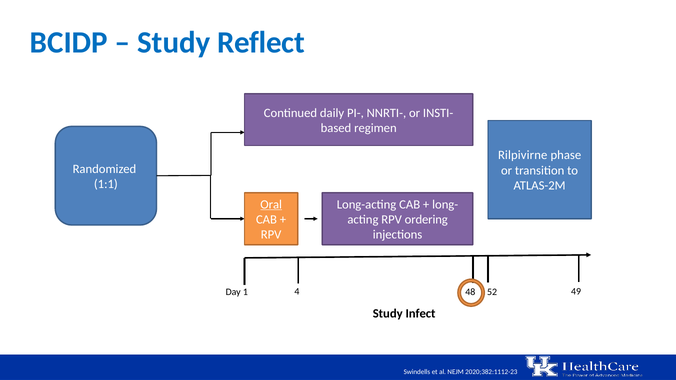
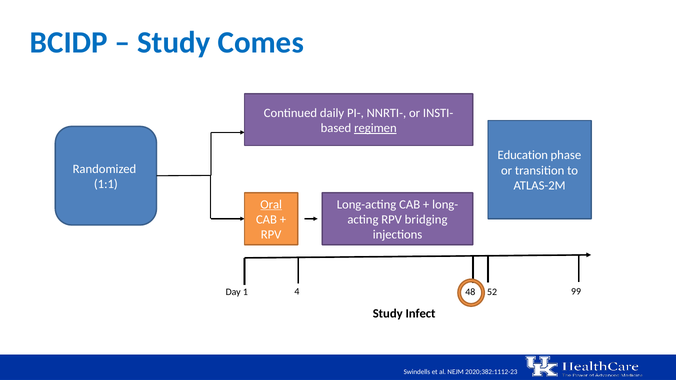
Reflect: Reflect -> Comes
regimen underline: none -> present
Rilpivirne: Rilpivirne -> Education
ordering: ordering -> bridging
49: 49 -> 99
